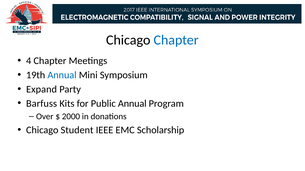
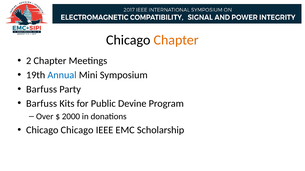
Chapter at (176, 40) colour: blue -> orange
4: 4 -> 2
Expand at (42, 90): Expand -> Barfuss
Public Annual: Annual -> Devine
Chicago Student: Student -> Chicago
